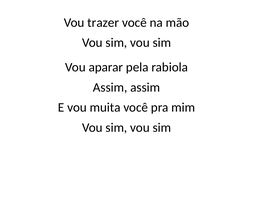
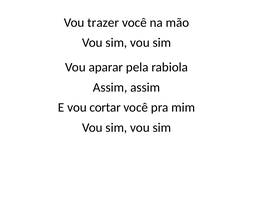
muita: muita -> cortar
